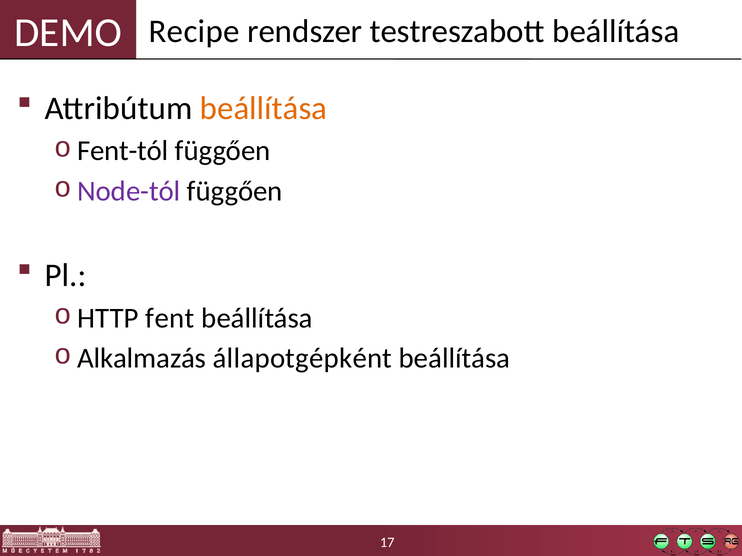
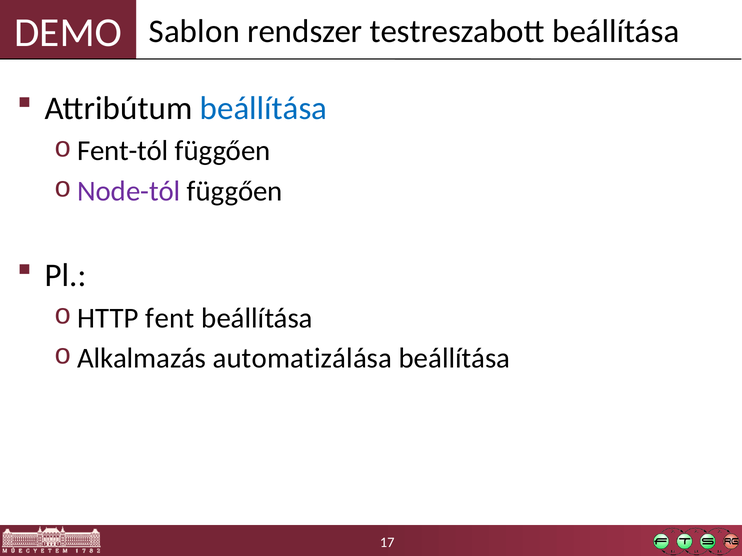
Recipe: Recipe -> Sablon
beállítása at (264, 109) colour: orange -> blue
állapotgépként: állapotgépként -> automatizálása
